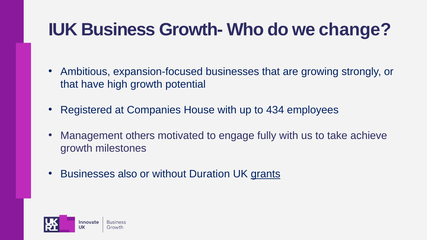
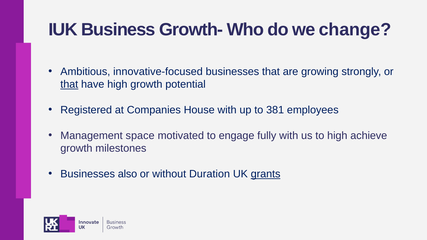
expansion-focused: expansion-focused -> innovative-focused
that at (69, 85) underline: none -> present
434: 434 -> 381
others: others -> space
to take: take -> high
